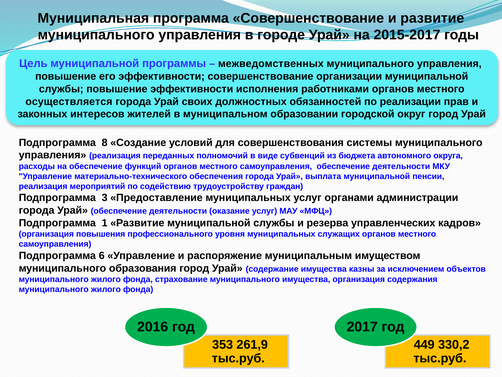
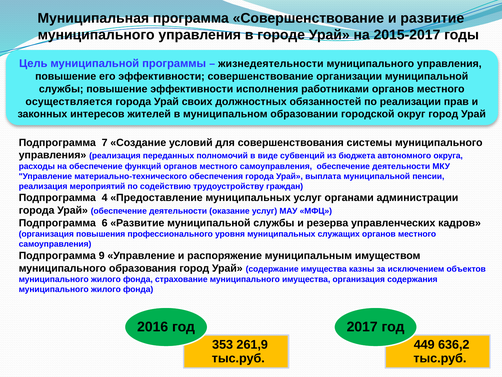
межведомственных: межведомственных -> жизнедеятельности
8: 8 -> 7
3: 3 -> 4
1: 1 -> 6
6: 6 -> 9
330,2: 330,2 -> 636,2
